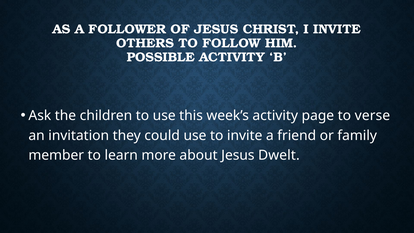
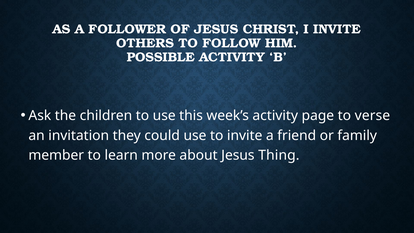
Dwelt: Dwelt -> Thing
